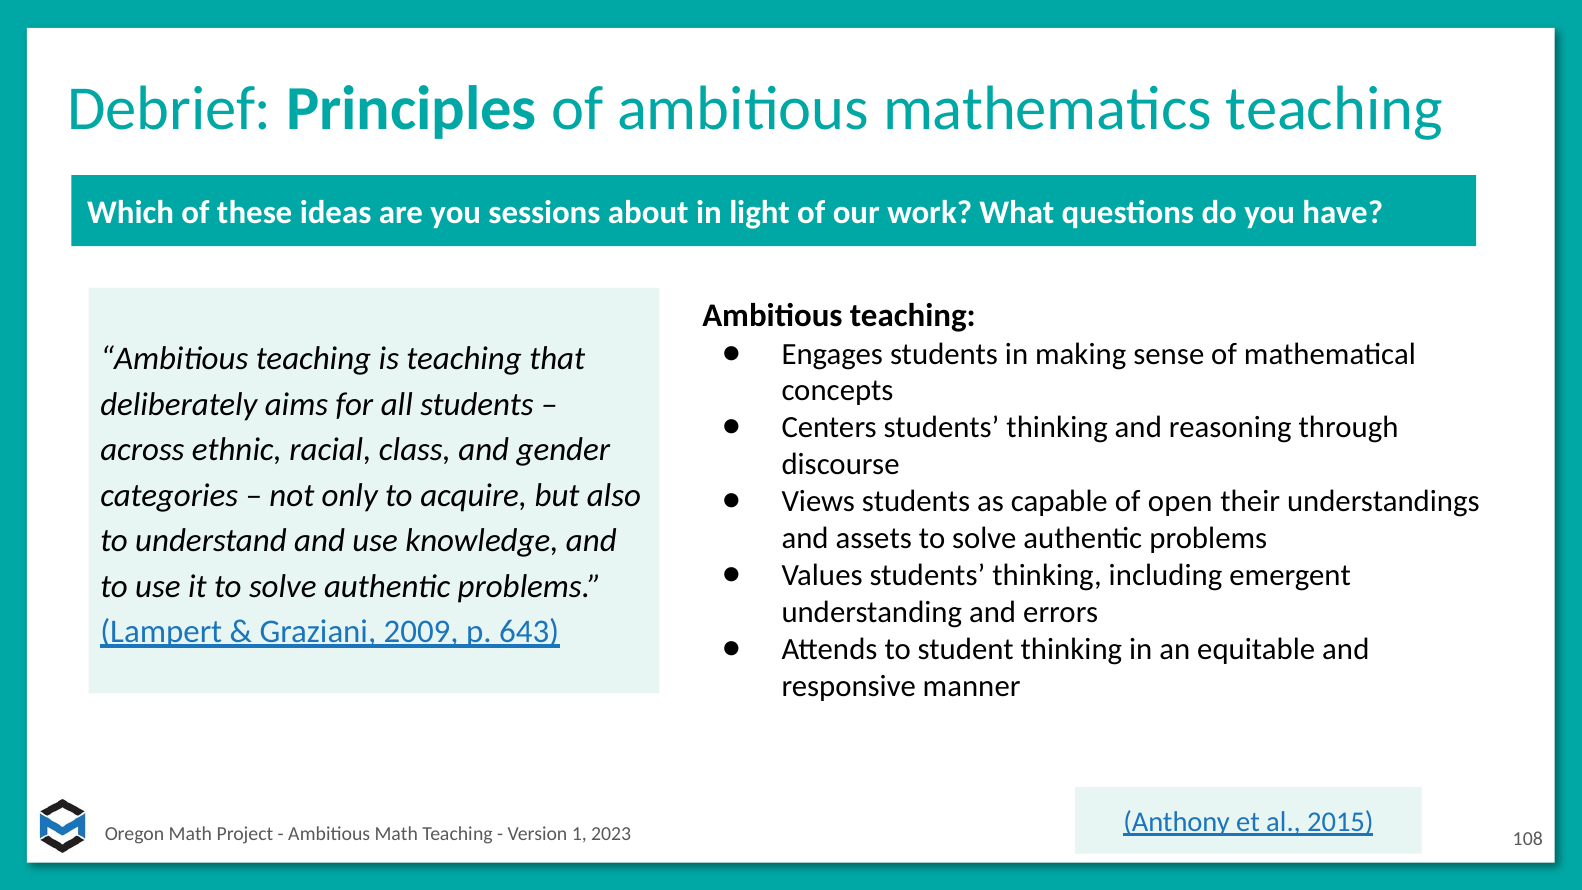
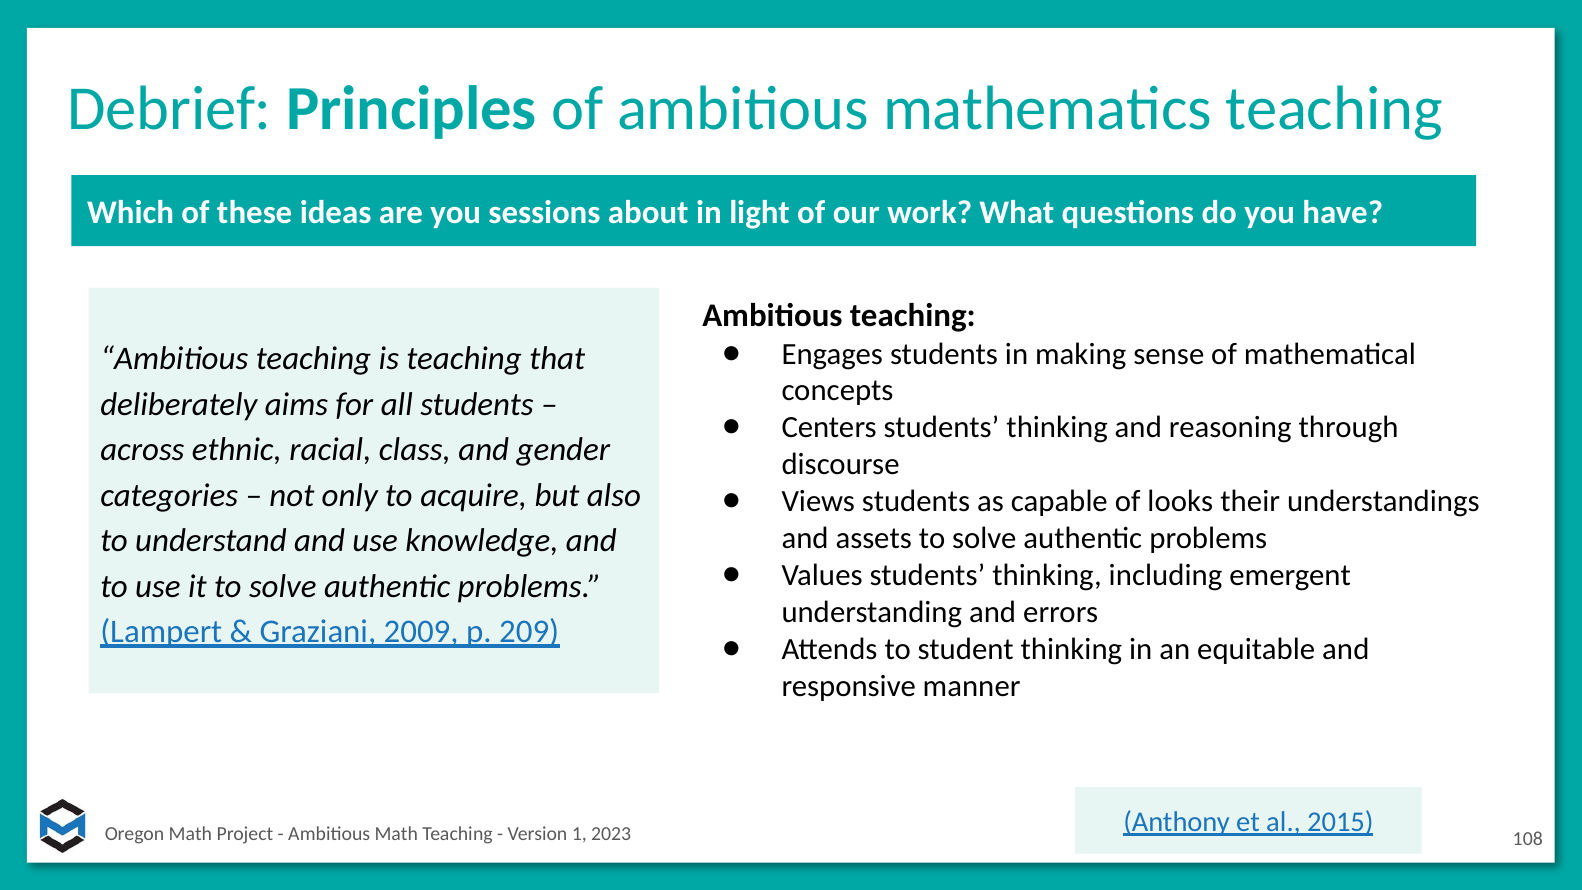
open: open -> looks
643: 643 -> 209
